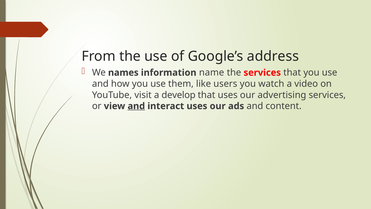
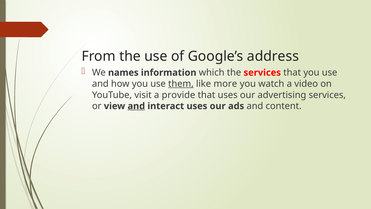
name: name -> which
them underline: none -> present
users: users -> more
develop: develop -> provide
